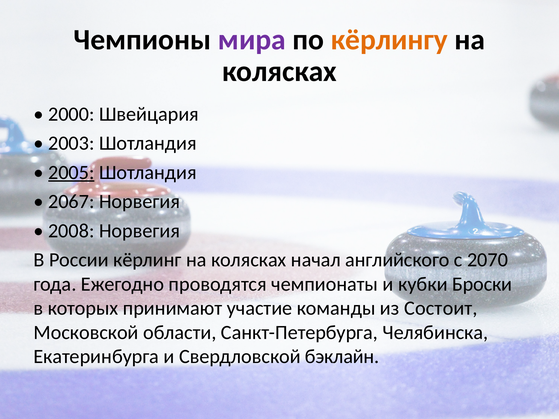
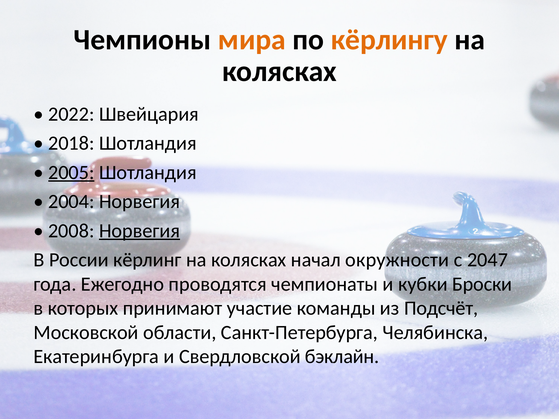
мира colour: purple -> orange
2000: 2000 -> 2022
2003: 2003 -> 2018
2067: 2067 -> 2004
Норвегия at (140, 231) underline: none -> present
английского: английского -> окружности
2070: 2070 -> 2047
Состоит: Состоит -> Подсчёт
